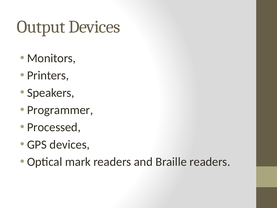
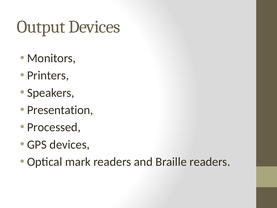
Programmer: Programmer -> Presentation
